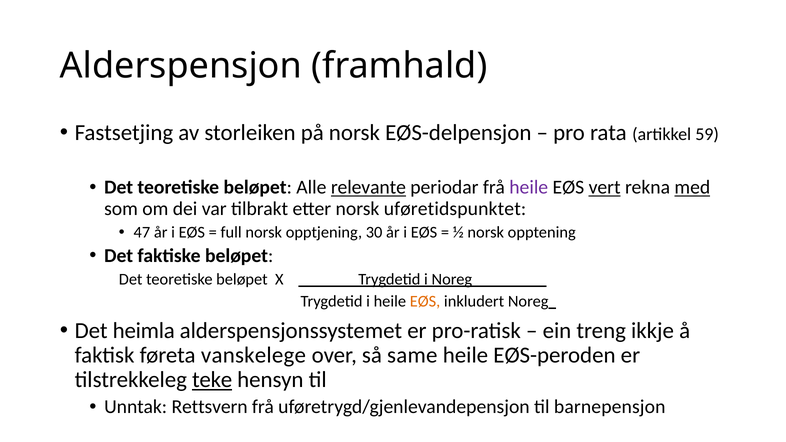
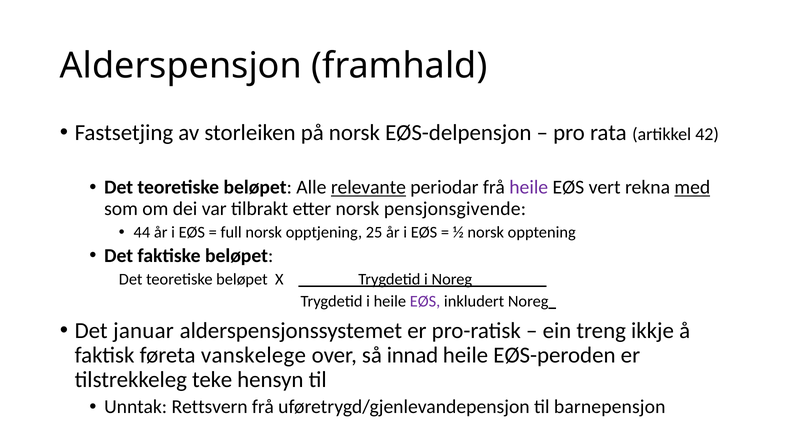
59: 59 -> 42
vert underline: present -> none
uføretidspunktet: uføretidspunktet -> pensjonsgivende
47: 47 -> 44
30: 30 -> 25
EØS at (425, 301) colour: orange -> purple
heimla: heimla -> januar
same: same -> innad
teke underline: present -> none
